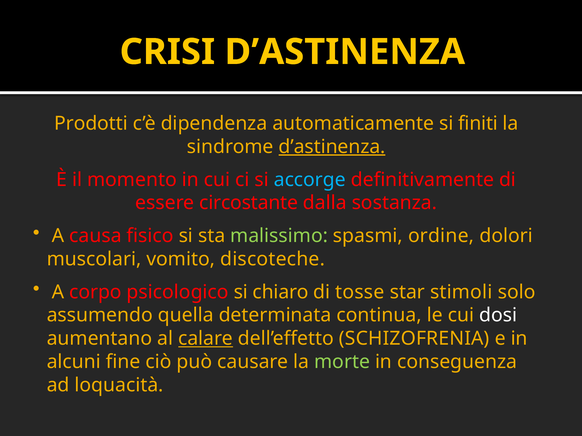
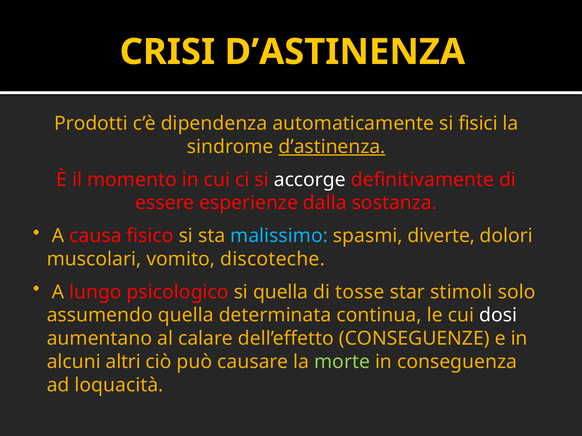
finiti: finiti -> fisici
accorge colour: light blue -> white
circostante: circostante -> esperienze
malissimo colour: light green -> light blue
ordine: ordine -> diverte
corpo: corpo -> lungo
si chiaro: chiaro -> quella
calare underline: present -> none
SCHIZOFRENIA: SCHIZOFRENIA -> CONSEGUENZE
fine: fine -> altri
